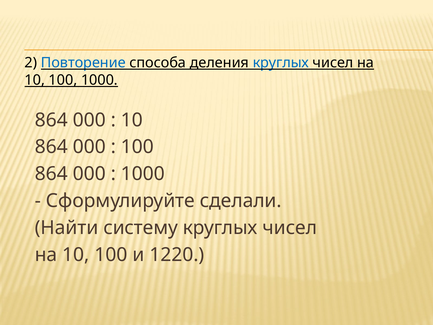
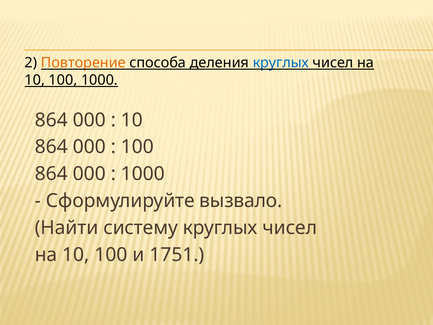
Повторение colour: blue -> orange
сделали: сделали -> вызвало
1220: 1220 -> 1751
